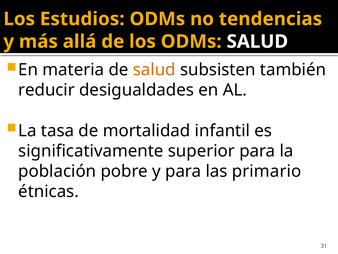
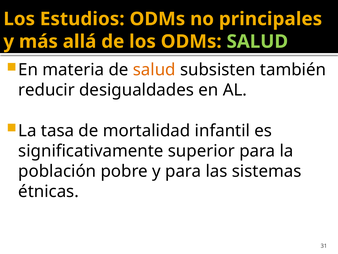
tendencias: tendencias -> principales
SALUD at (257, 41) colour: white -> light green
primario: primario -> sistemas
